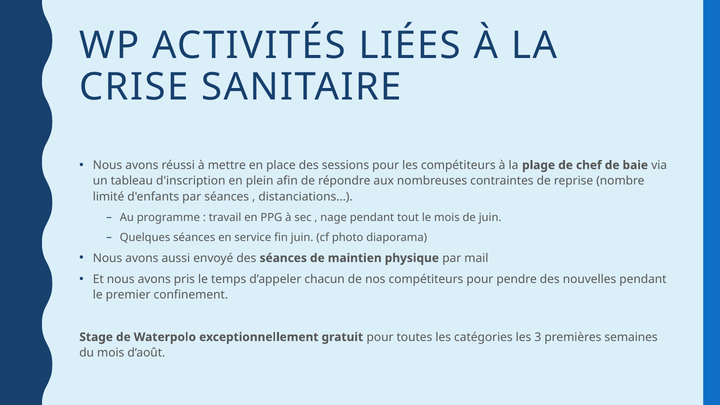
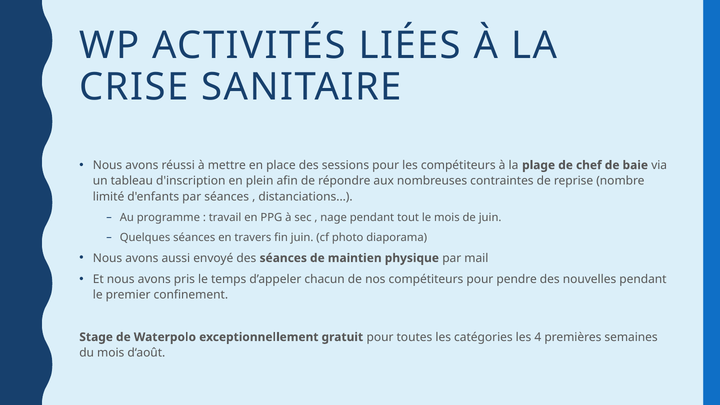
service: service -> travers
3: 3 -> 4
